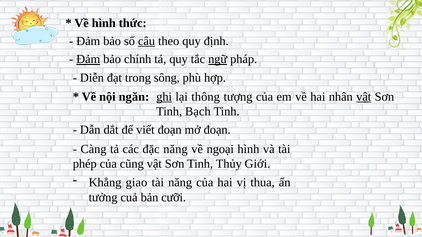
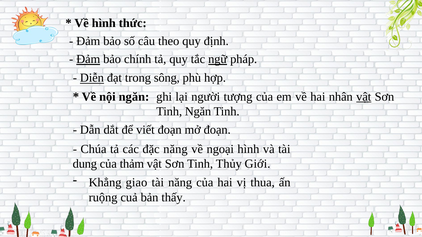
câu underline: present -> none
Diễn underline: none -> present
ghi underline: present -> none
thông: thông -> người
Tinh Bạch: Bạch -> Ngăn
Càng: Càng -> Chúa
phép: phép -> dung
cũng: cũng -> thảm
tưởng: tưởng -> ruộng
cưỡi: cưỡi -> thấy
